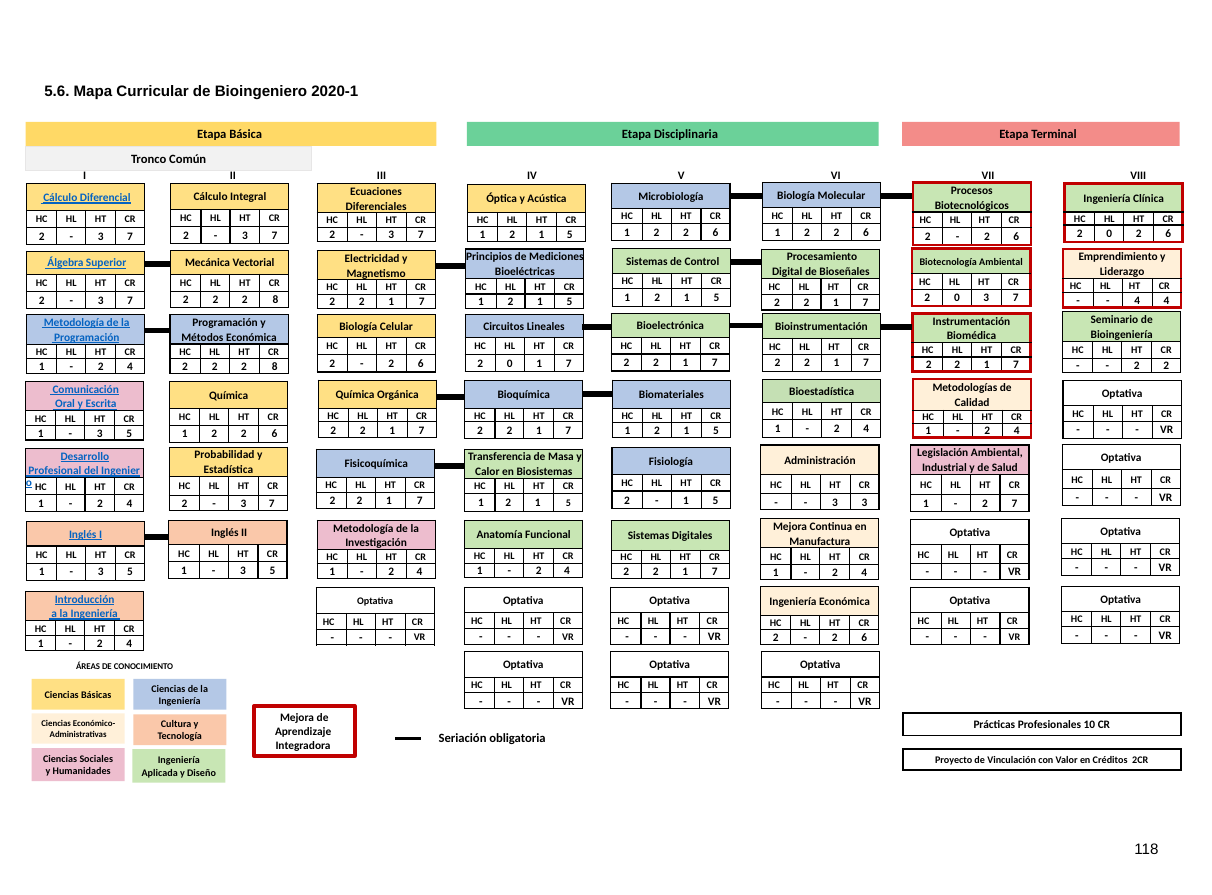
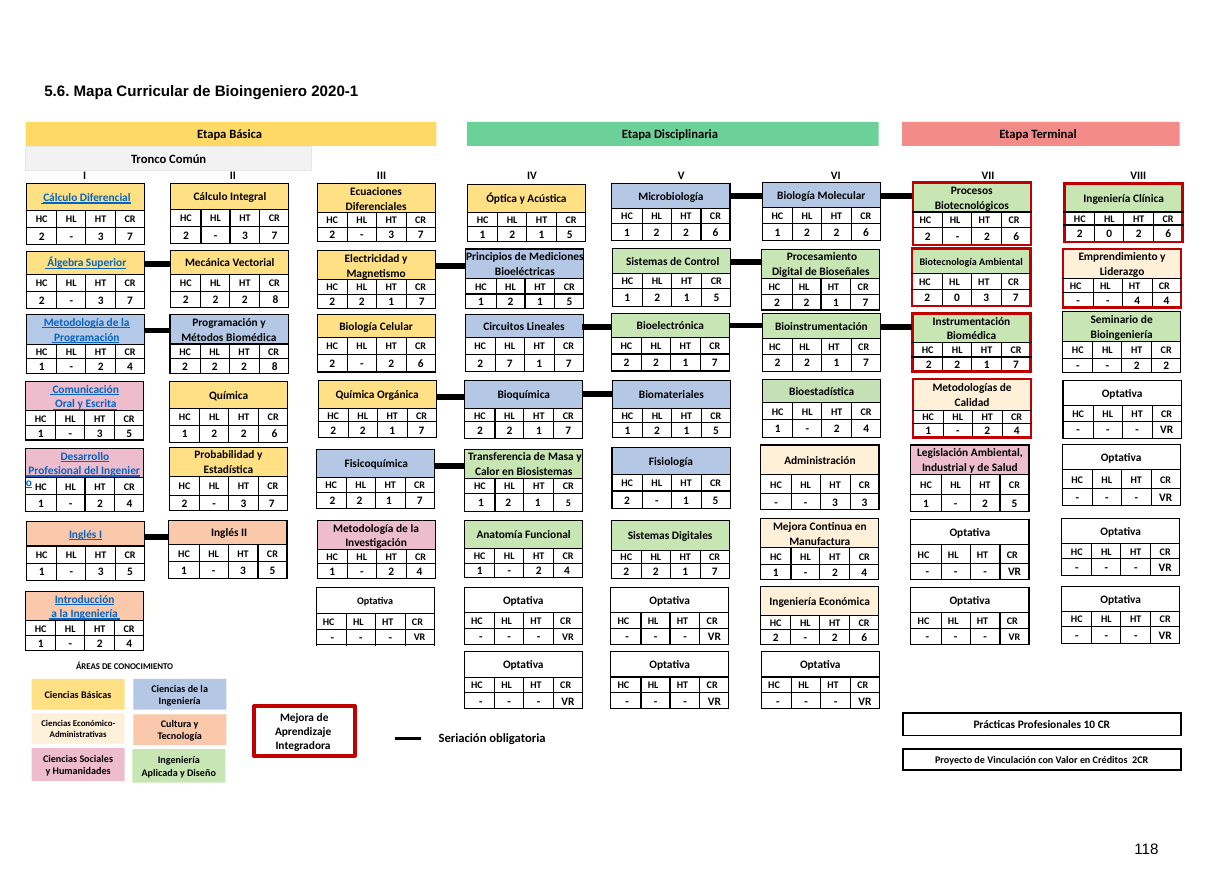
Métodos Económica: Económica -> Biomédica
0 at (510, 363): 0 -> 7
2 7: 7 -> 5
